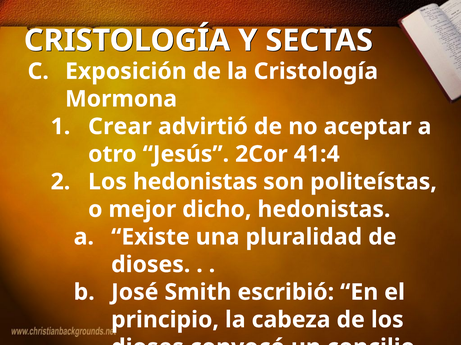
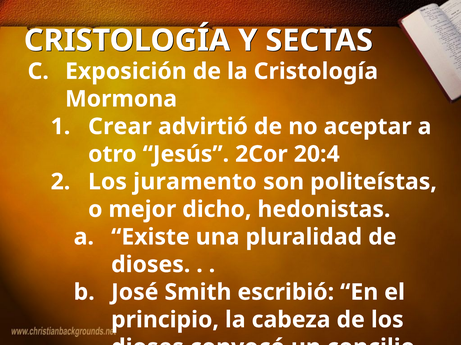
41:4: 41:4 -> 20:4
Los hedonistas: hedonistas -> juramento
